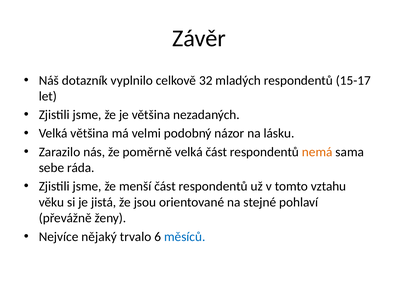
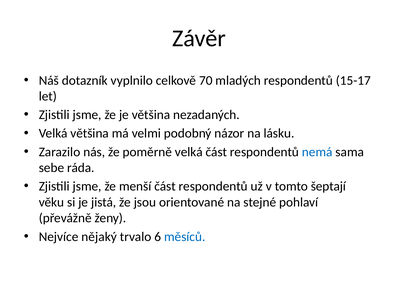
32: 32 -> 70
nemá colour: orange -> blue
vztahu: vztahu -> šeptají
